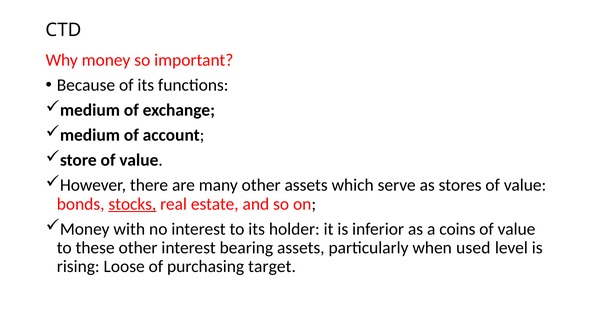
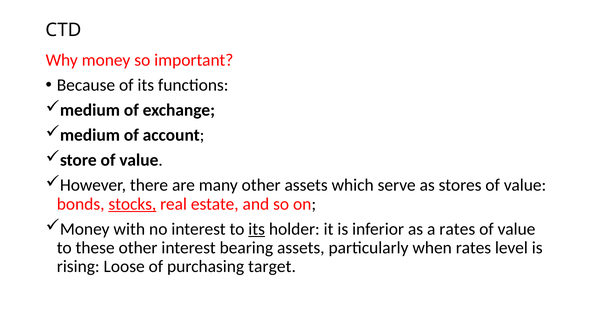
its at (257, 229) underline: none -> present
a coins: coins -> rates
when used: used -> rates
